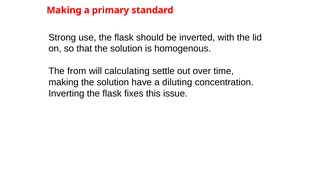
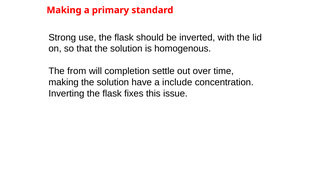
calculating: calculating -> completion
diluting: diluting -> include
